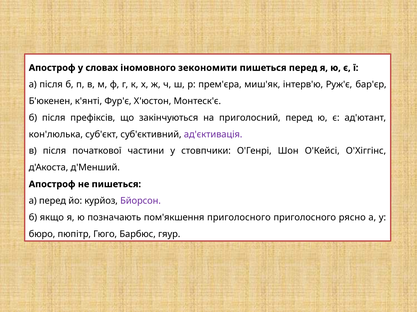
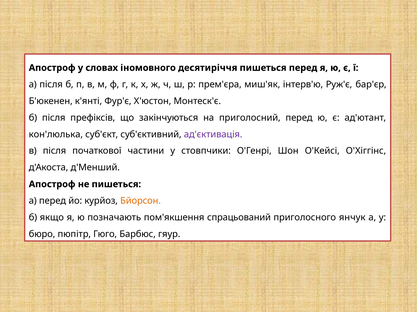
зекономити: зекономити -> десятиріччя
Бйорсон colour: purple -> orange
пом'якшення приголосного: приголосного -> спрацьований
рясно: рясно -> янчук
